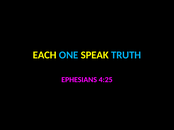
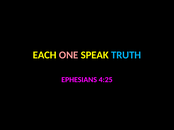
ONE colour: light blue -> pink
